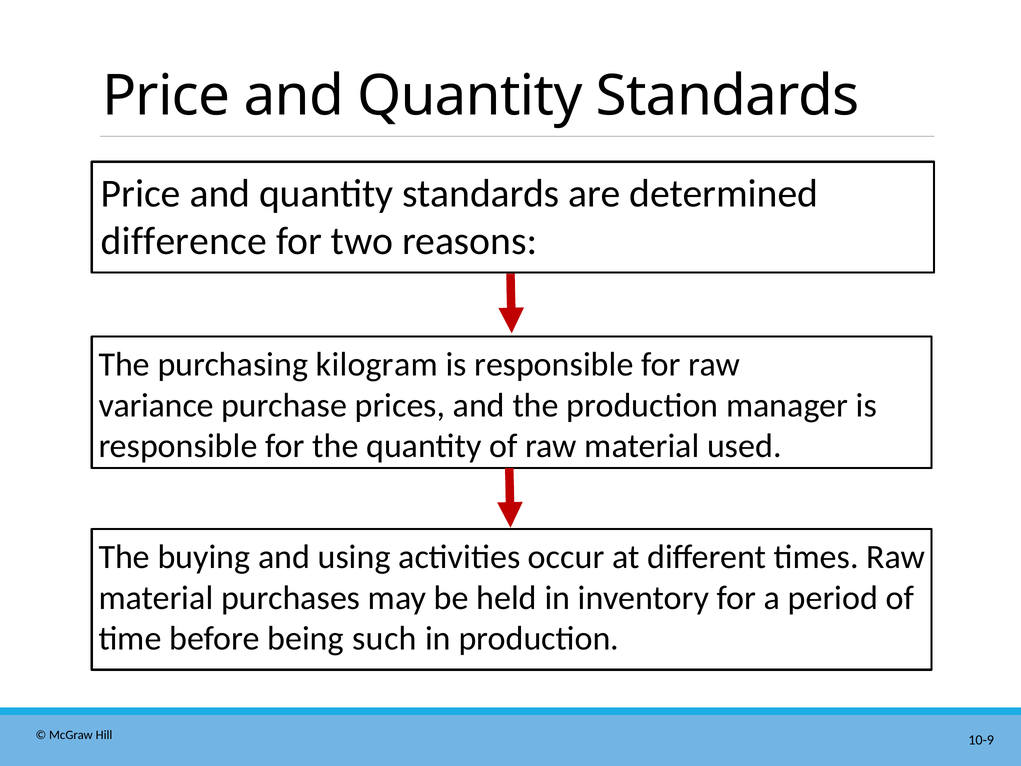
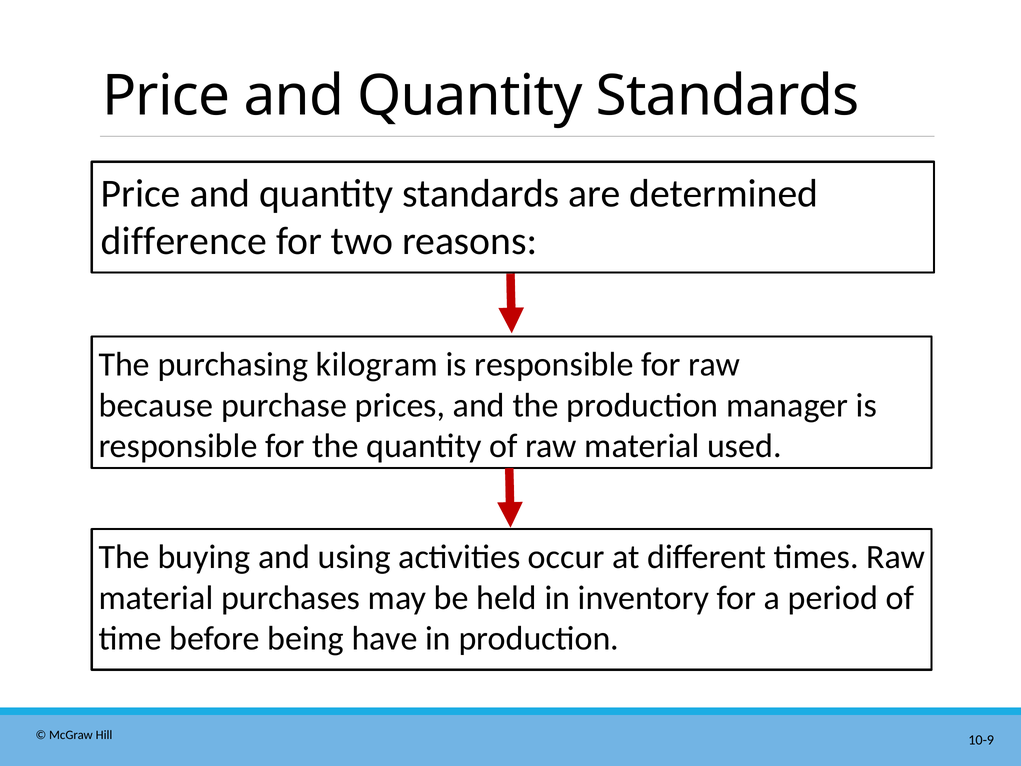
variance: variance -> because
such: such -> have
